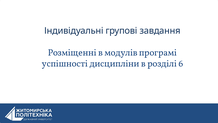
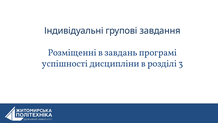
модулів: модулів -> завдань
6: 6 -> 3
